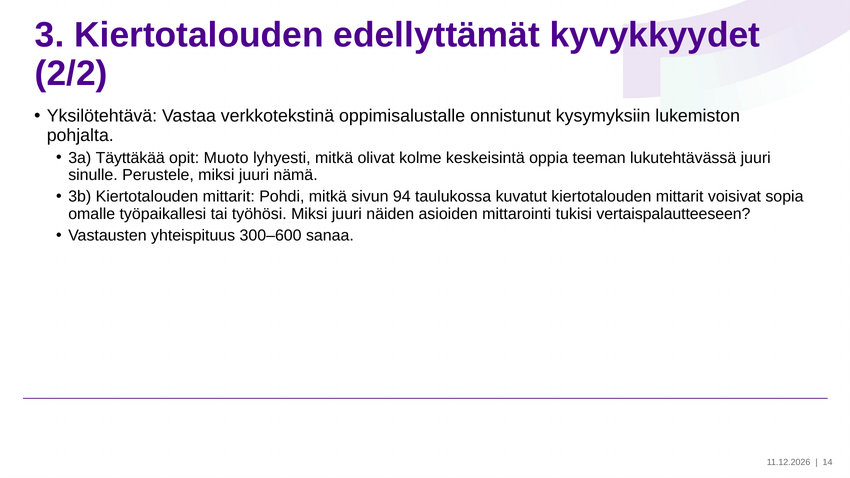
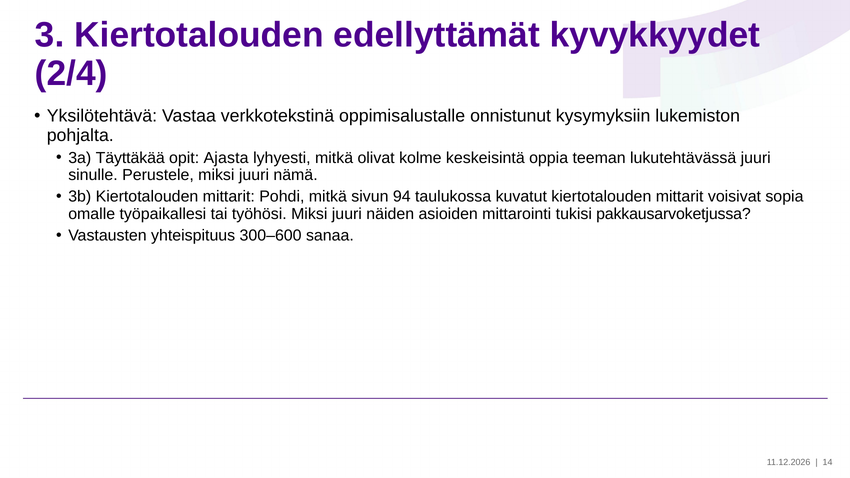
2/2: 2/2 -> 2/4
Muoto: Muoto -> Ajasta
vertaispalautteeseen: vertaispalautteeseen -> pakkausarvoketjussa
